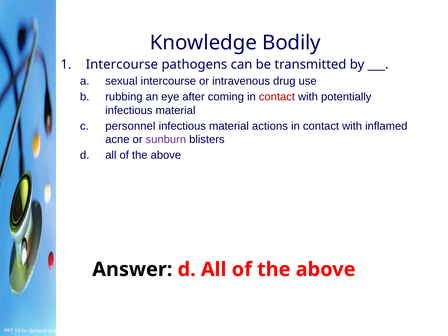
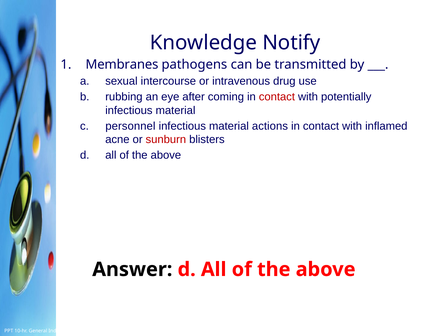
Bodily: Bodily -> Notify
Intercourse at (122, 65): Intercourse -> Membranes
sunburn colour: purple -> red
